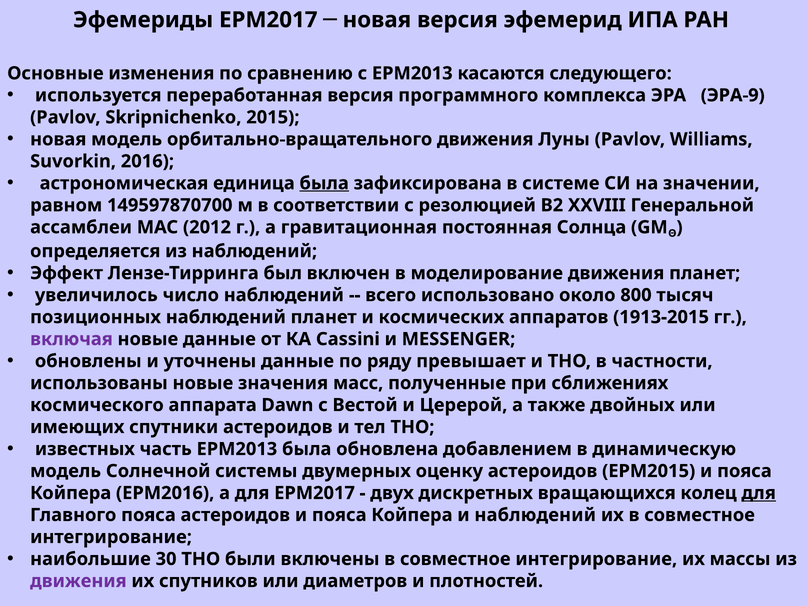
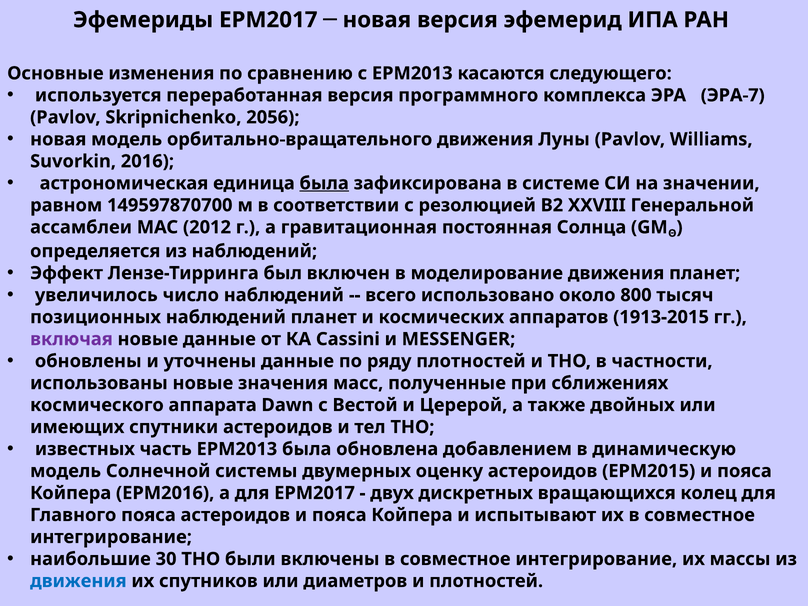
ЭРА-9: ЭРА-9 -> ЭРА-7
2015: 2015 -> 2056
ряду превышает: превышает -> плотностей
для at (759, 493) underline: present -> none
и наблюдений: наблюдений -> испытывают
движения at (78, 581) colour: purple -> blue
